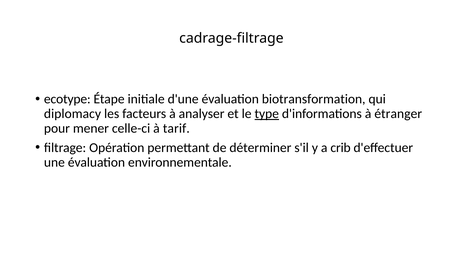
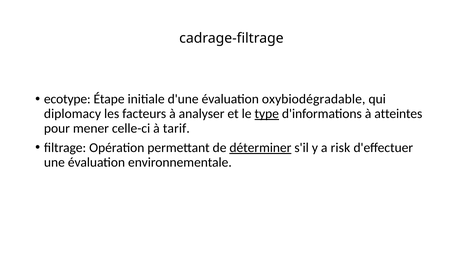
biotransformation: biotransformation -> oxybiodégradable
étranger: étranger -> atteintes
déterminer underline: none -> present
crib: crib -> risk
